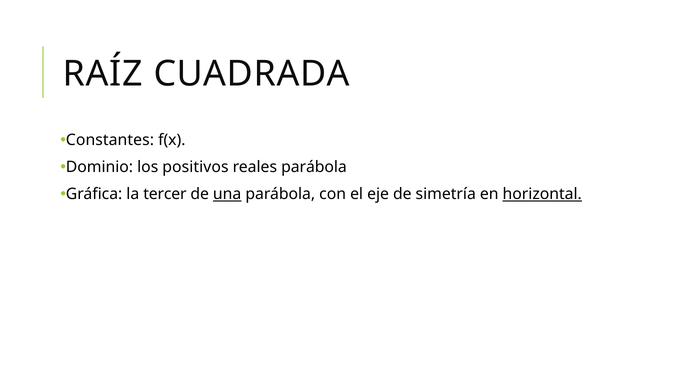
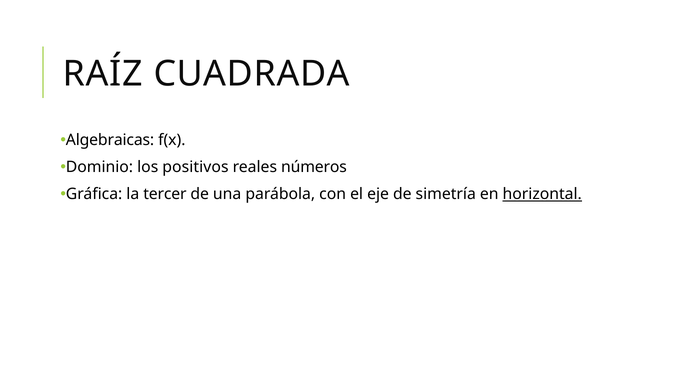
Constantes: Constantes -> Algebraicas
reales parábola: parábola -> números
una underline: present -> none
